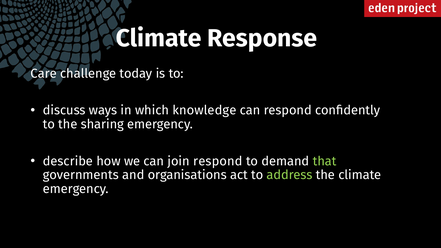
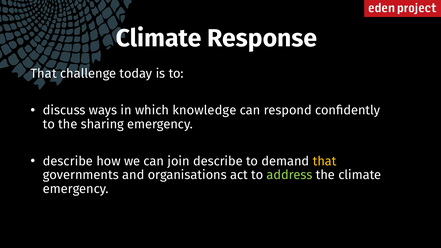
Care at (44, 73): Care -> That
join respond: respond -> describe
that at (325, 161) colour: light green -> yellow
